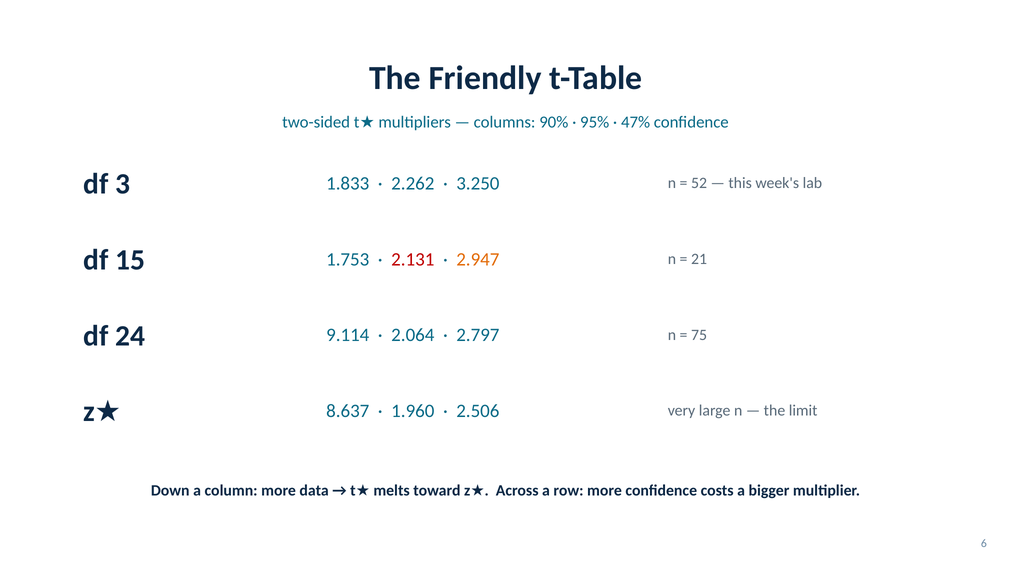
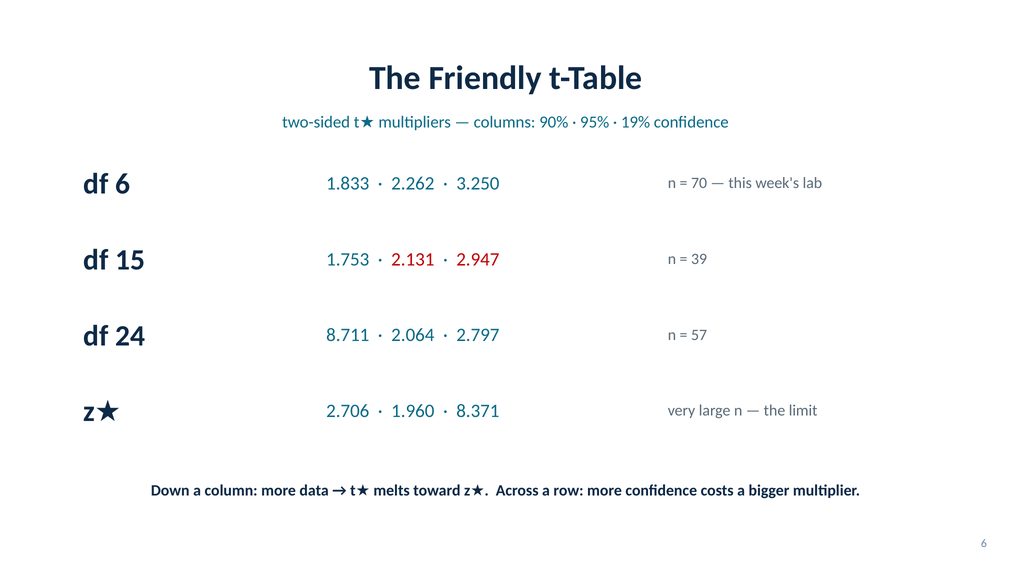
47%: 47% -> 19%
df 3: 3 -> 6
52: 52 -> 70
2.947 colour: orange -> red
21: 21 -> 39
9.114: 9.114 -> 8.711
75: 75 -> 57
8.637: 8.637 -> 2.706
2.506: 2.506 -> 8.371
